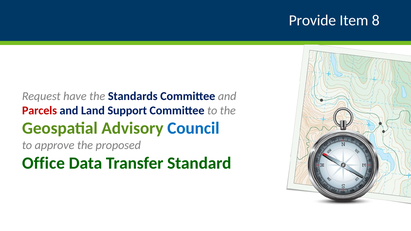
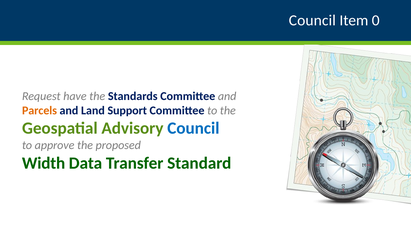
Provide at (312, 20): Provide -> Council
8: 8 -> 0
Parcels colour: red -> orange
Office: Office -> Width
